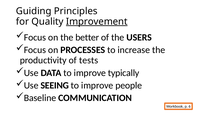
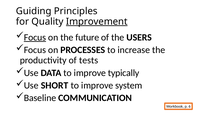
Focus at (35, 37) underline: none -> present
better: better -> future
SEEING: SEEING -> SHORT
people: people -> system
